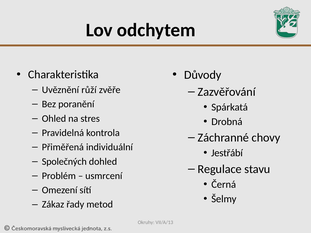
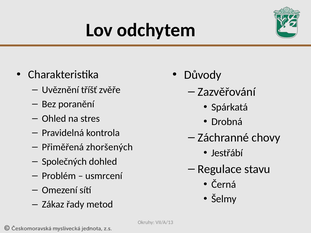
růží: růží -> tříšť
individuální: individuální -> zhoršených
